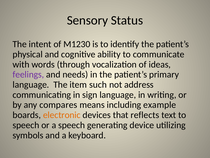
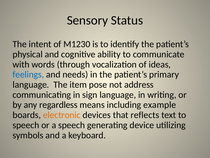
feelings colour: purple -> blue
such: such -> pose
compares: compares -> regardless
